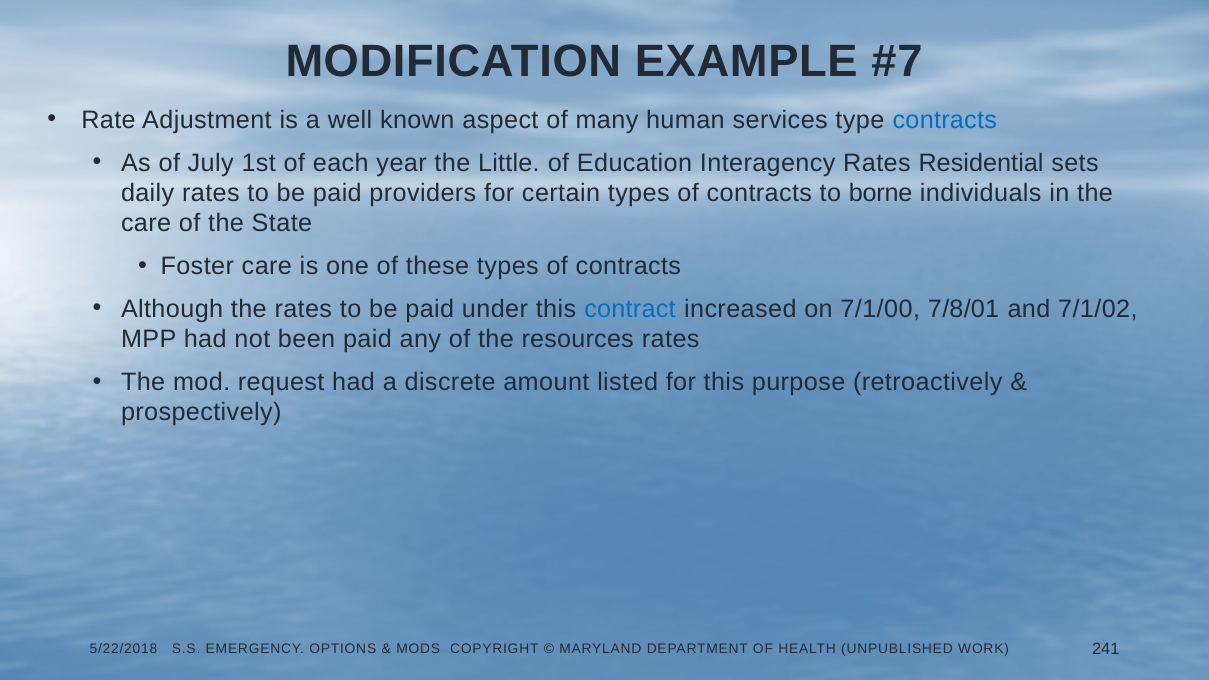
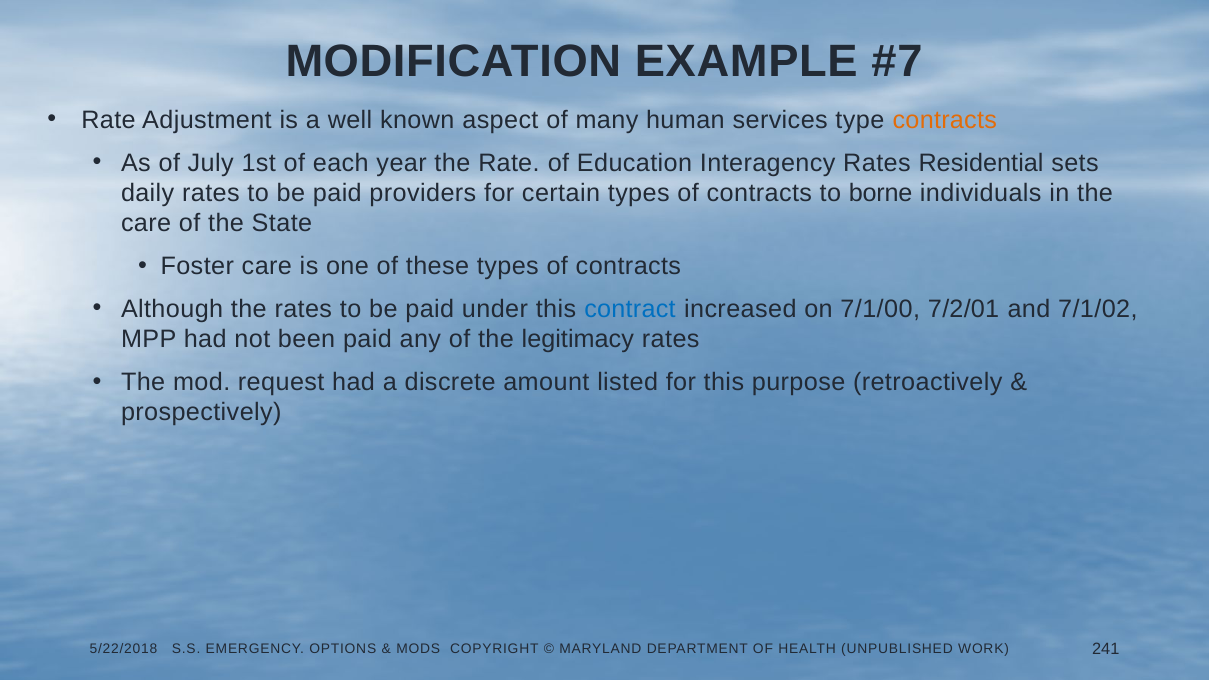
contracts at (945, 120) colour: blue -> orange
the Little: Little -> Rate
7/8/01: 7/8/01 -> 7/2/01
resources: resources -> legitimacy
